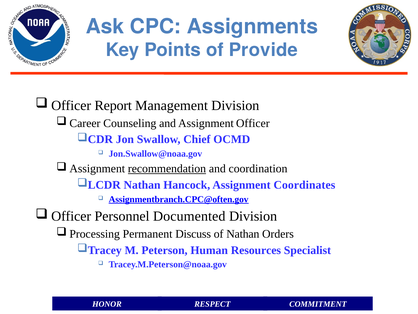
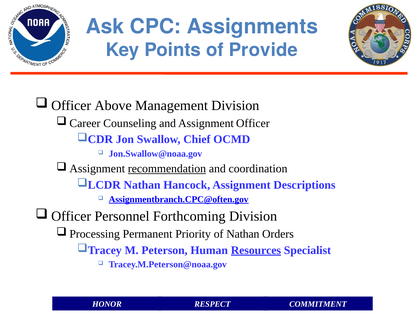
Report: Report -> Above
Coordinates: Coordinates -> Descriptions
Documented: Documented -> Forthcoming
Discuss: Discuss -> Priority
Resources underline: none -> present
